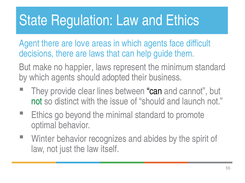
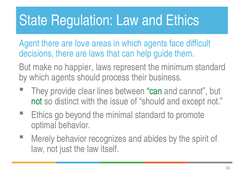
adopted: adopted -> process
can at (154, 91) colour: black -> green
launch: launch -> except
Winter: Winter -> Merely
